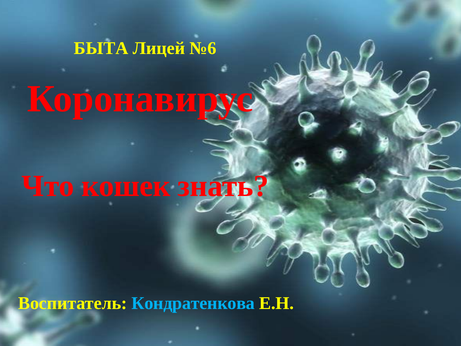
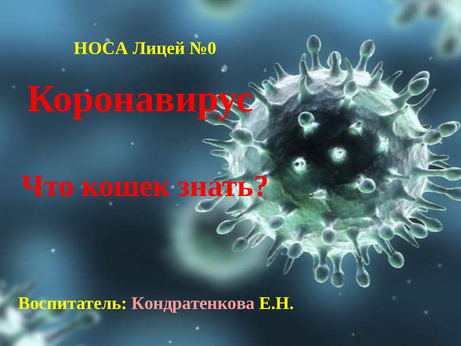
БЫТА: БЫТА -> НОСА
№6: №6 -> №0
Кондратенкова colour: light blue -> pink
